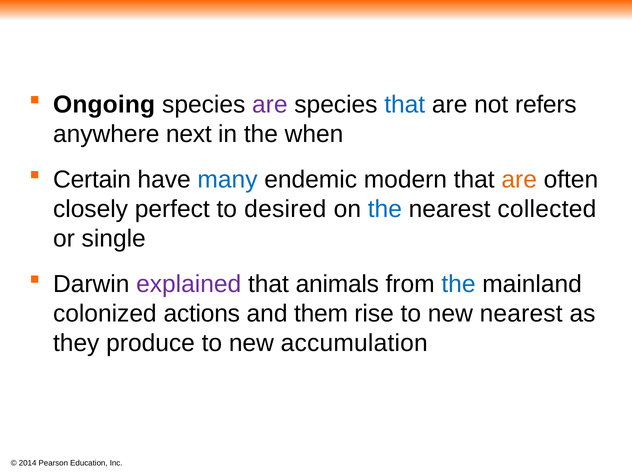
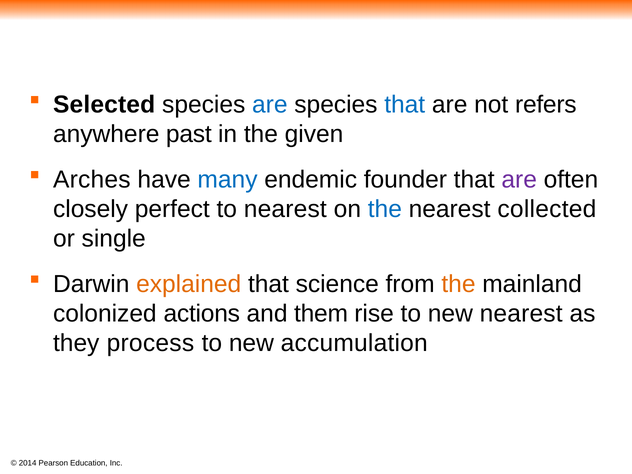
Ongoing: Ongoing -> Selected
are at (270, 104) colour: purple -> blue
next: next -> past
when: when -> given
Certain: Certain -> Arches
modern: modern -> founder
are at (519, 179) colour: orange -> purple
to desired: desired -> nearest
explained colour: purple -> orange
animals: animals -> science
the at (458, 284) colour: blue -> orange
produce: produce -> process
